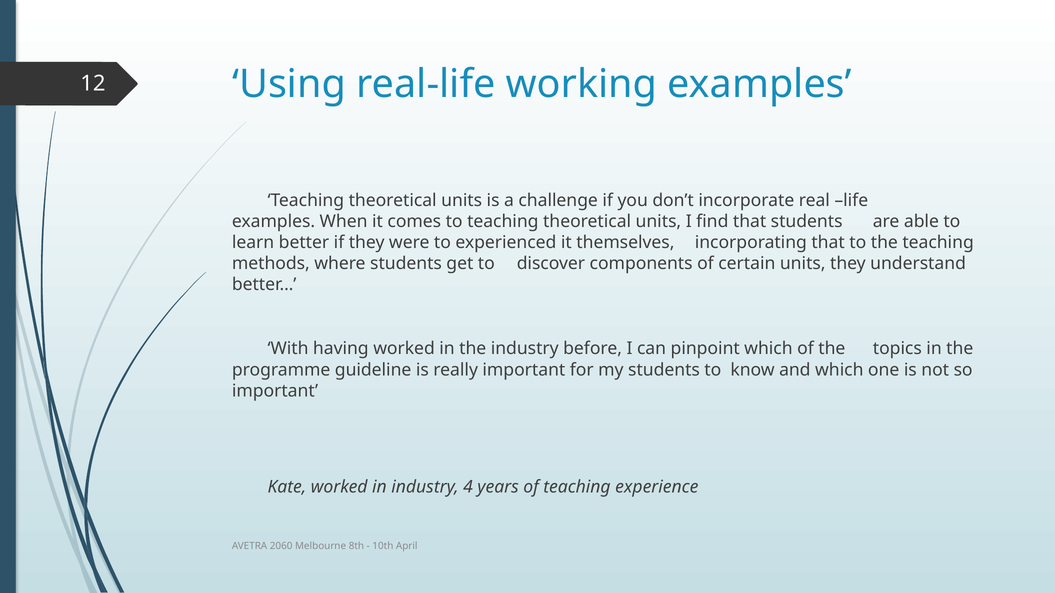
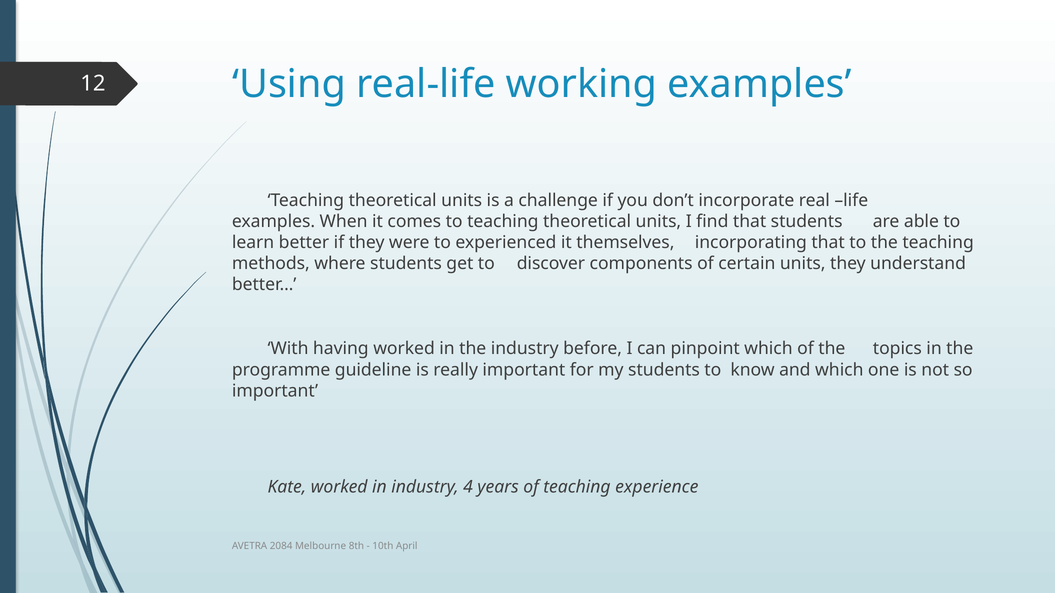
2060: 2060 -> 2084
